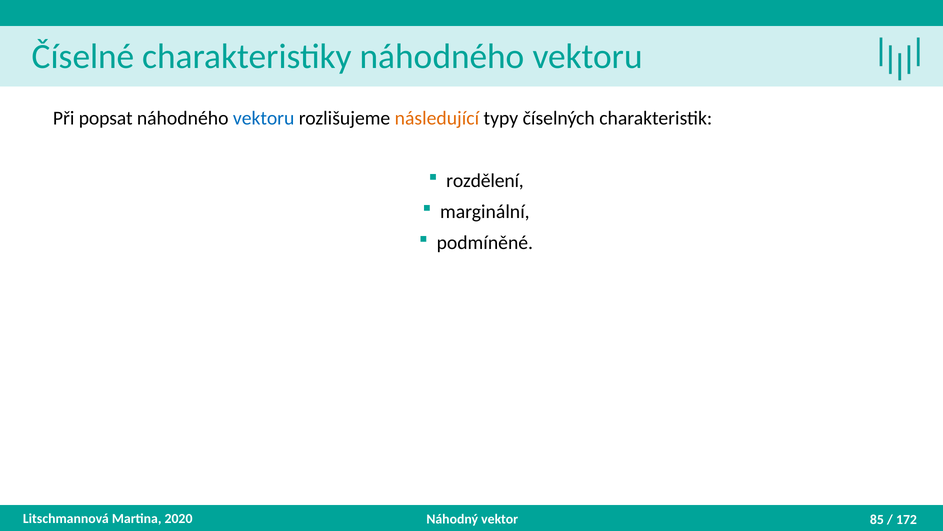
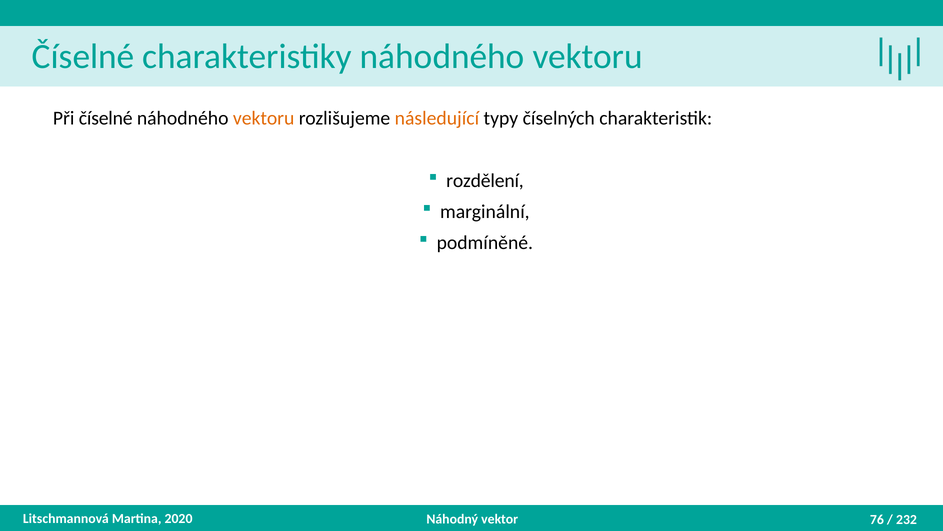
Při popsat: popsat -> číselné
vektoru at (264, 118) colour: blue -> orange
85: 85 -> 76
172: 172 -> 232
